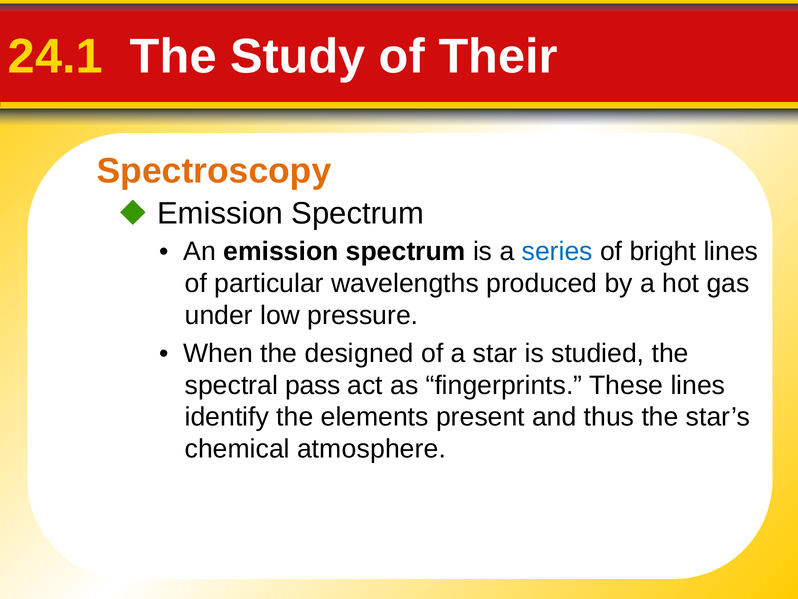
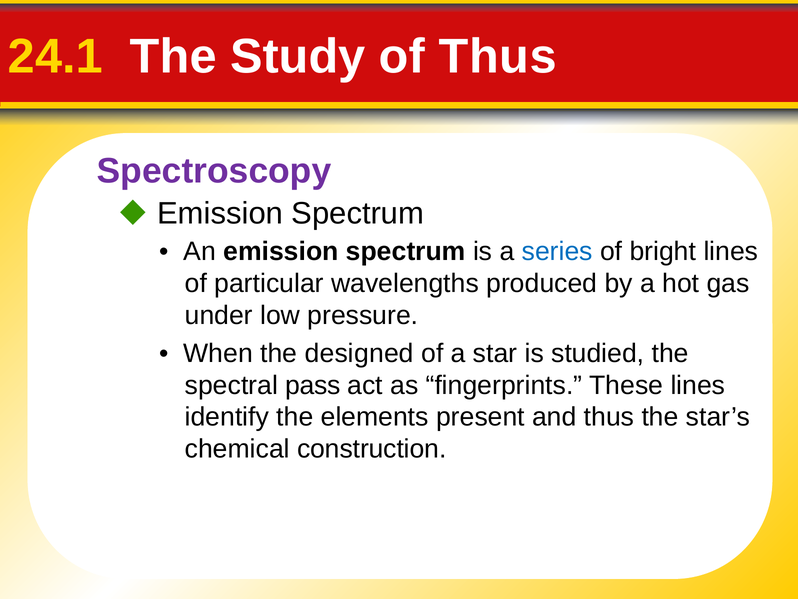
of Their: Their -> Thus
Spectroscopy colour: orange -> purple
atmosphere: atmosphere -> construction
